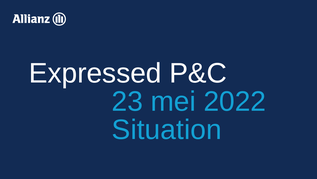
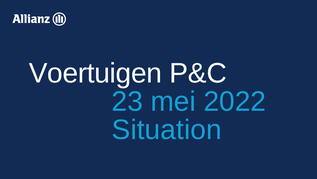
Expressed: Expressed -> Voertuigen
